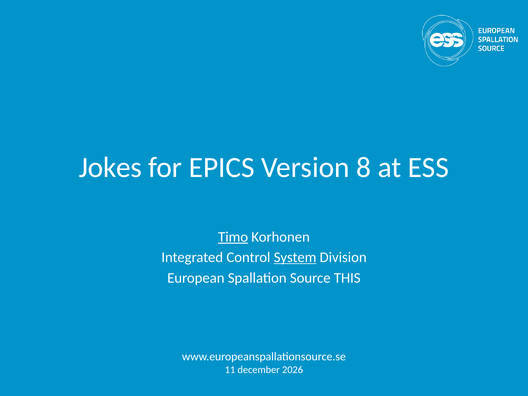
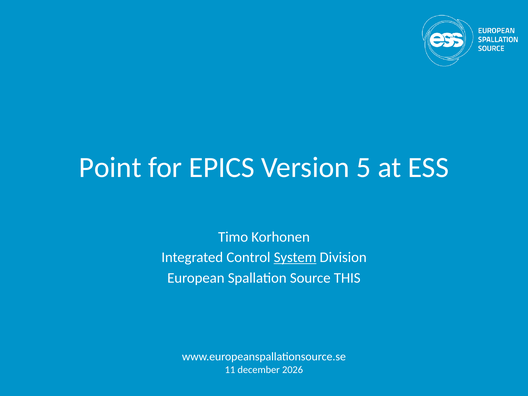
Jokes: Jokes -> Point
8: 8 -> 5
Timo underline: present -> none
